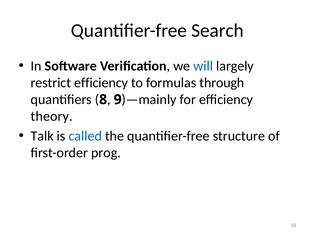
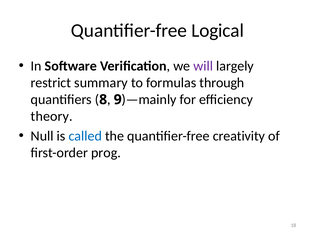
Search: Search -> Logical
will colour: blue -> purple
restrict efficiency: efficiency -> summary
Talk: Talk -> Null
structure: structure -> creativity
